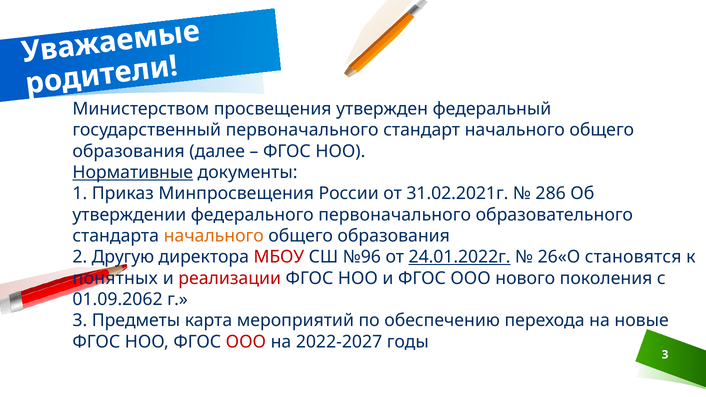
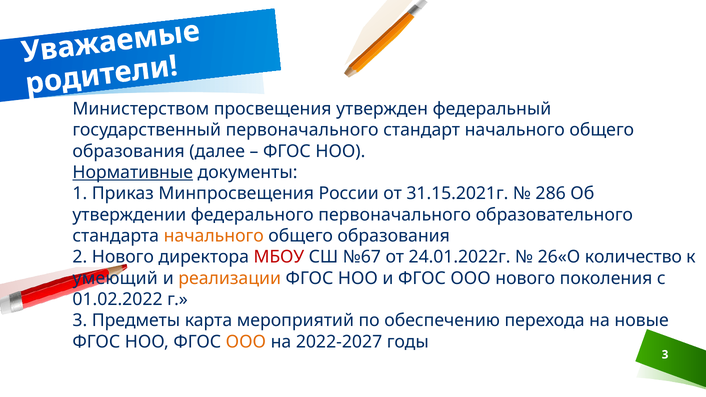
31.02.2021г: 31.02.2021г -> 31.15.2021г
2 Другую: Другую -> Нового
№96: №96 -> №67
24.01.2022г underline: present -> none
становятся: становятся -> количество
понятных: понятных -> умеющий
реализации colour: red -> orange
01.09.2062: 01.09.2062 -> 01.02.2022
ООО at (246, 342) colour: red -> orange
